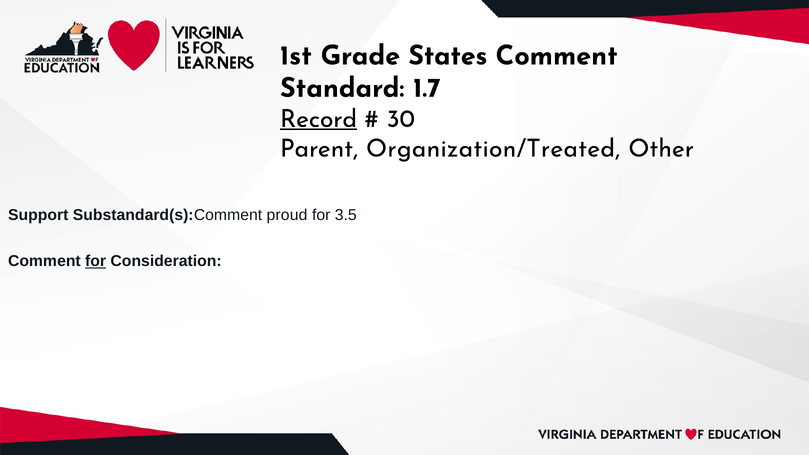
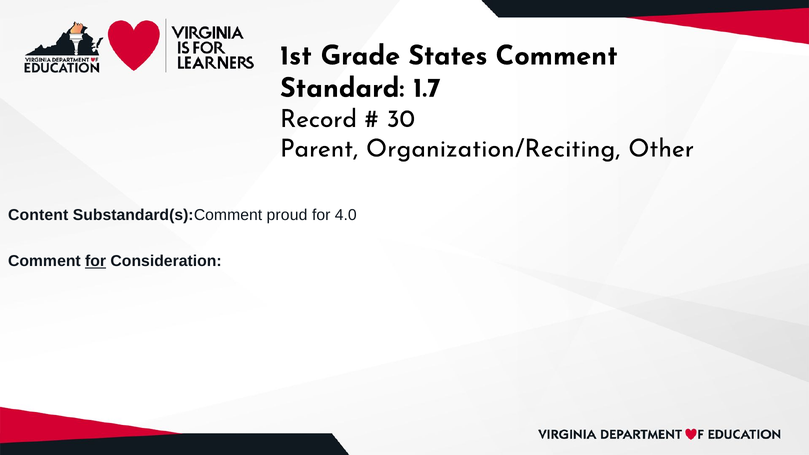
Record underline: present -> none
Organization/Treated: Organization/Treated -> Organization/Reciting
Support: Support -> Content
3.5: 3.5 -> 4.0
